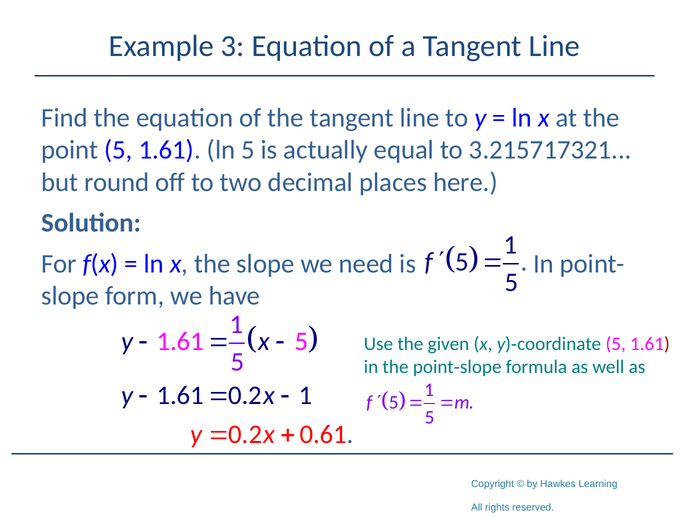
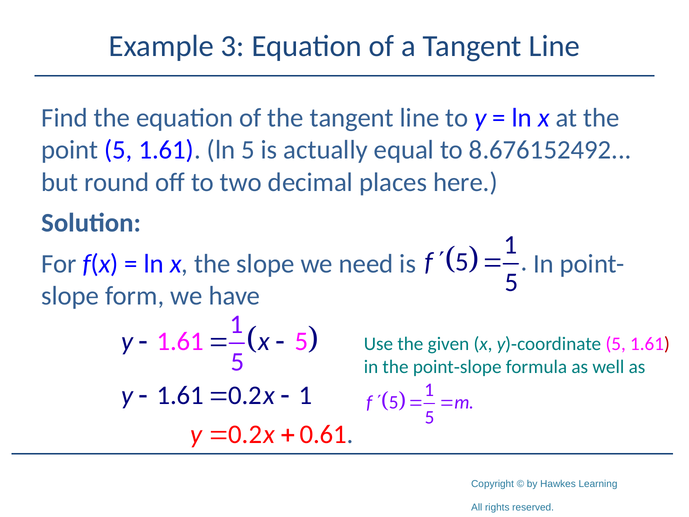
3.215717321: 3.215717321 -> 8.676152492
